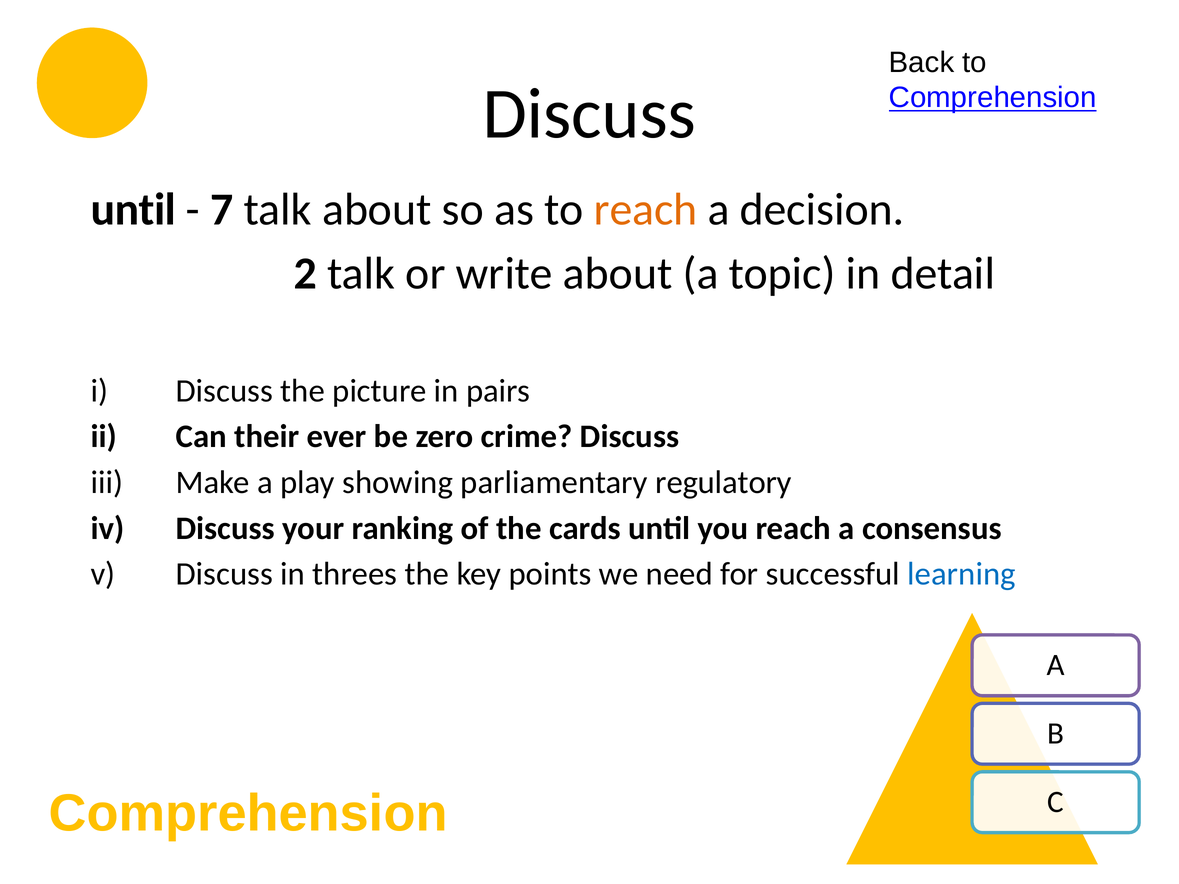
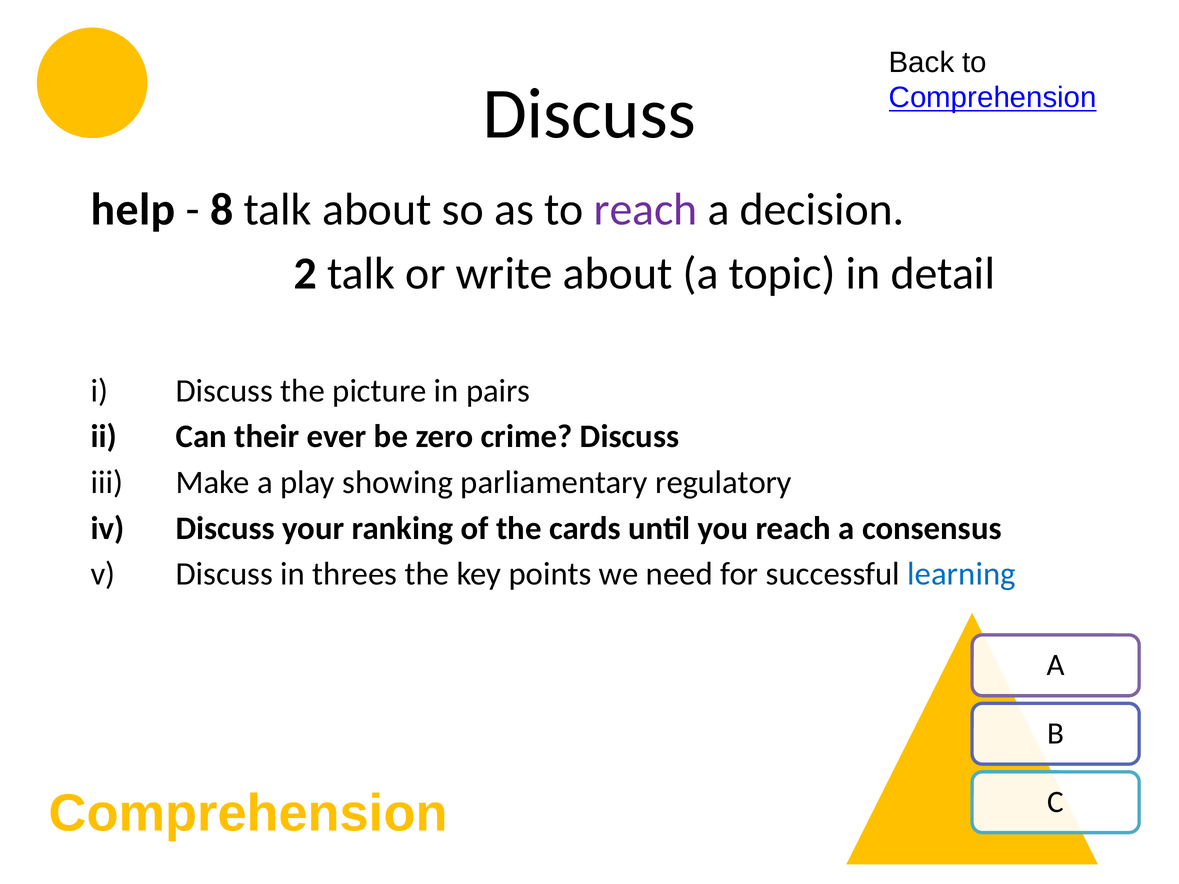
until at (133, 210): until -> help
7: 7 -> 8
reach at (646, 210) colour: orange -> purple
